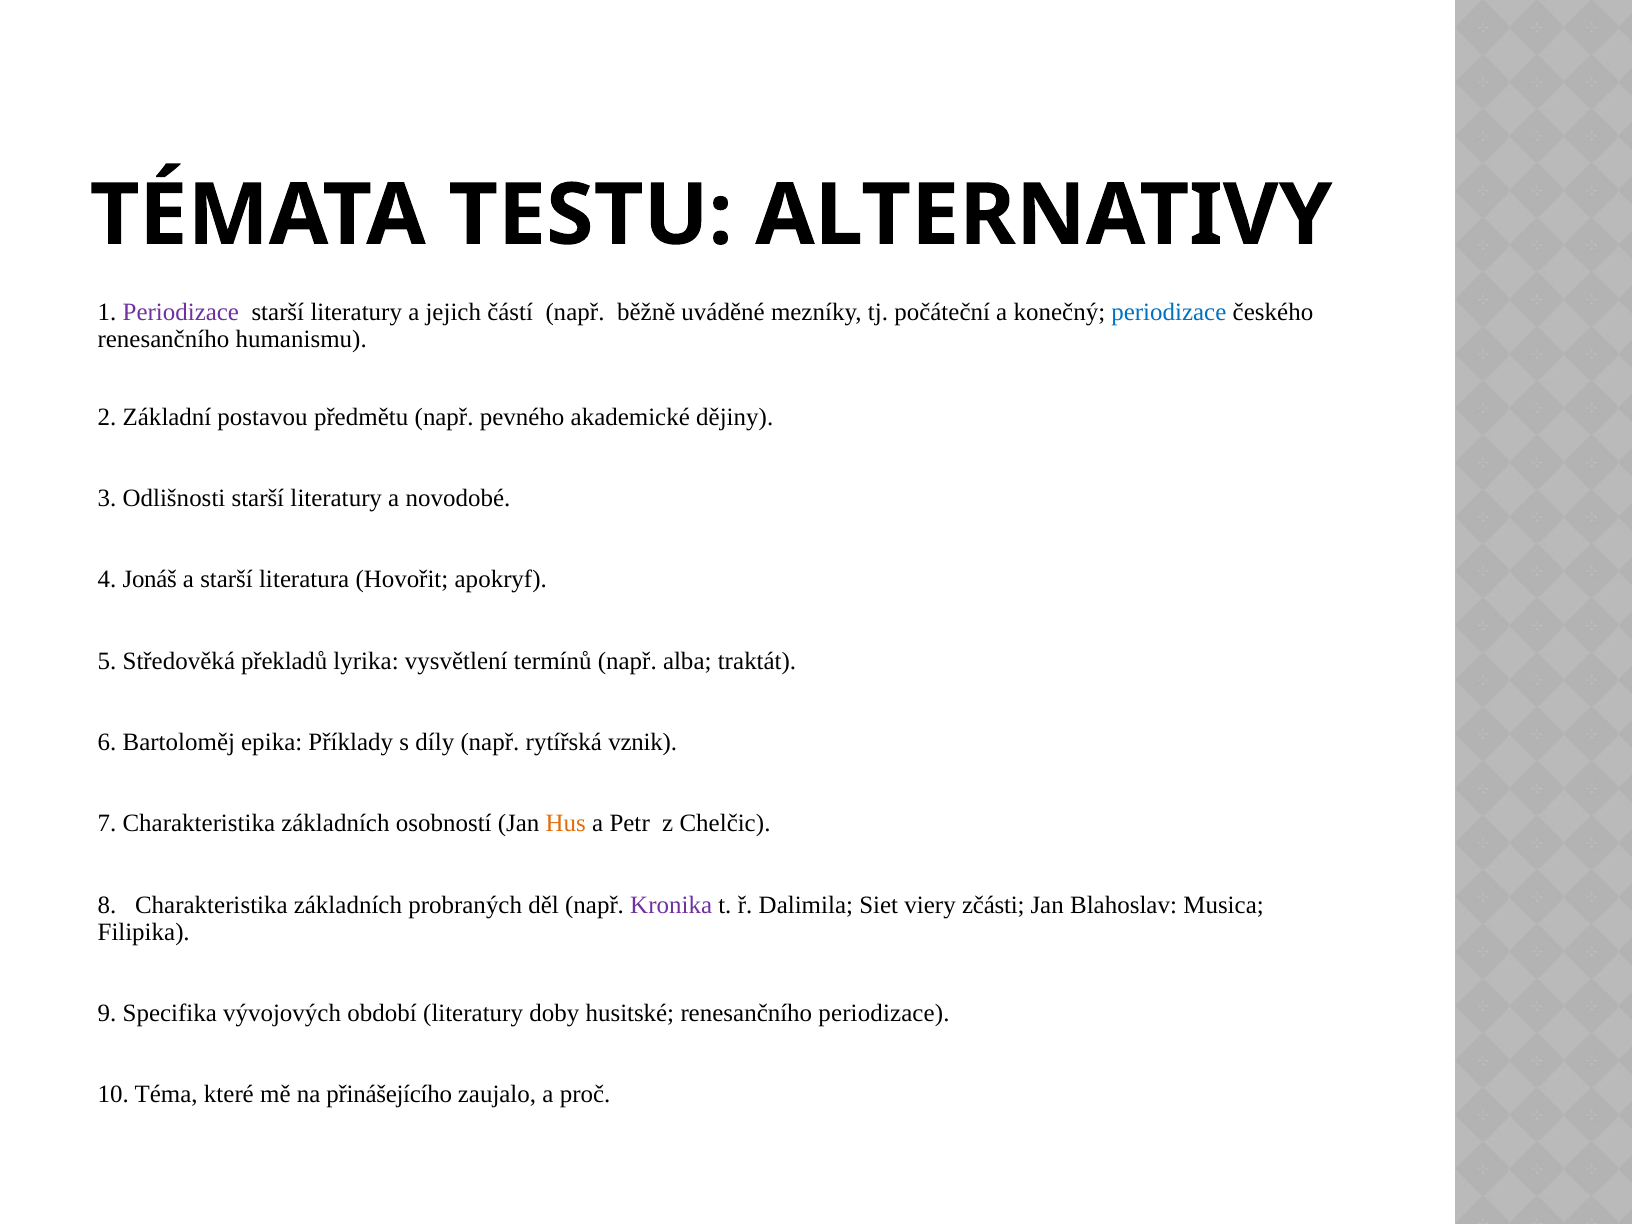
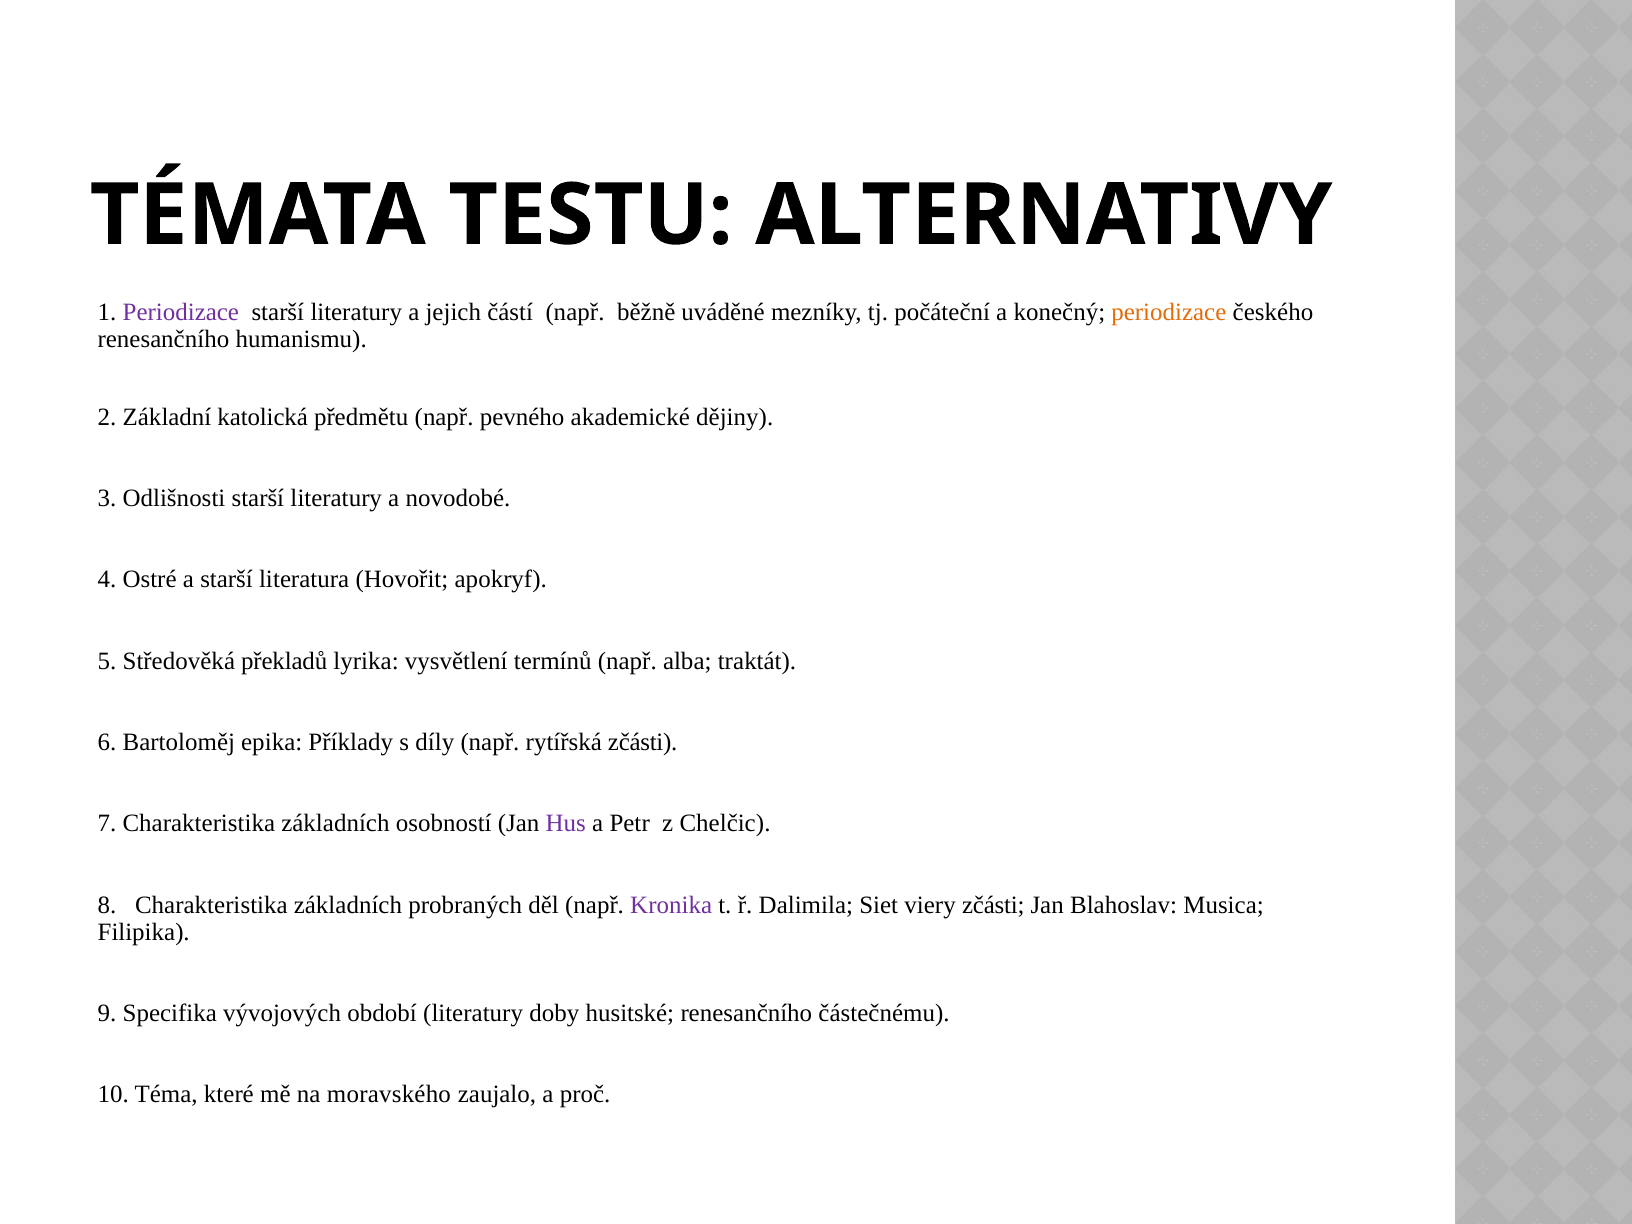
periodizace at (1169, 312) colour: blue -> orange
postavou: postavou -> katolická
Jonáš: Jonáš -> Ostré
rytířská vznik: vznik -> zčásti
Hus colour: orange -> purple
renesančního periodizace: periodizace -> částečnému
přinášejícího: přinášejícího -> moravského
